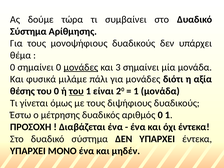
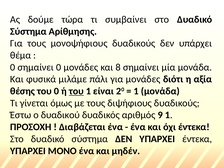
μονάδες at (81, 67) underline: present -> none
3: 3 -> 8
μέτρησης: μέτρησης -> δυαδικού
αριθμός 0: 0 -> 9
